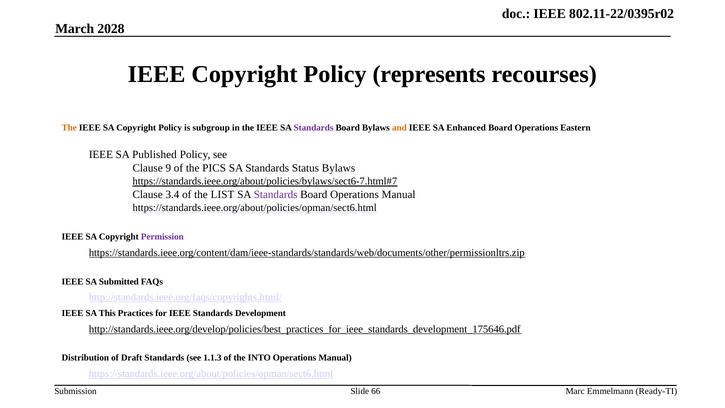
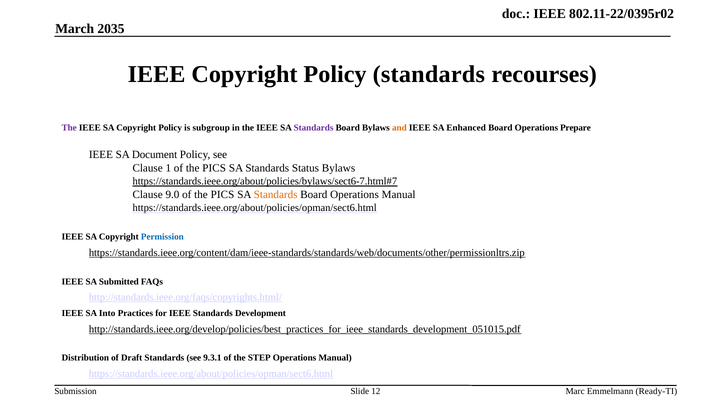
2028: 2028 -> 2035
Policy represents: represents -> standards
The at (69, 128) colour: orange -> purple
Eastern: Eastern -> Prepare
Published: Published -> Document
9: 9 -> 1
3.4: 3.4 -> 9.0
LIST at (222, 194): LIST -> PICS
Standards at (276, 194) colour: purple -> orange
Permission colour: purple -> blue
This: This -> Into
http://standards.ieee.org/develop/policies/best_practices_for_ieee_standards_development_175646.pdf: http://standards.ieee.org/develop/policies/best_practices_for_ieee_standards_development_175646.pdf -> http://standards.ieee.org/develop/policies/best_practices_for_ieee_standards_development_051015.pdf
1.1.3: 1.1.3 -> 9.3.1
INTO: INTO -> STEP
66: 66 -> 12
